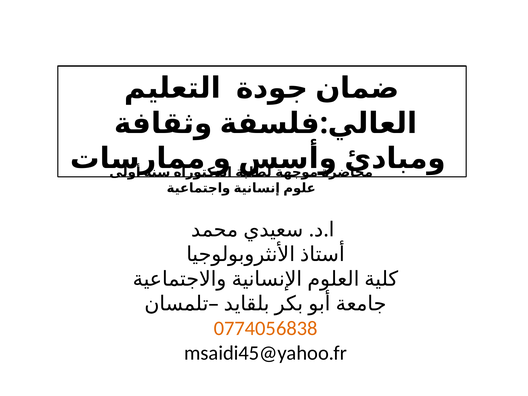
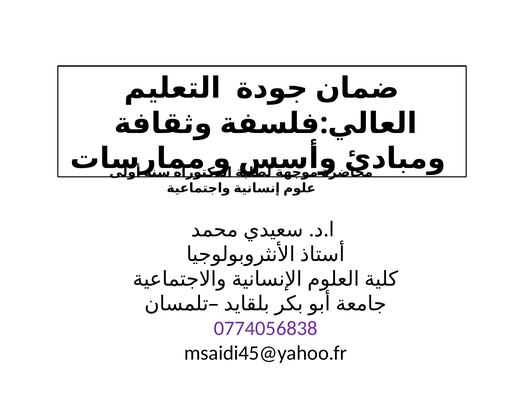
0774056838 colour: orange -> purple
